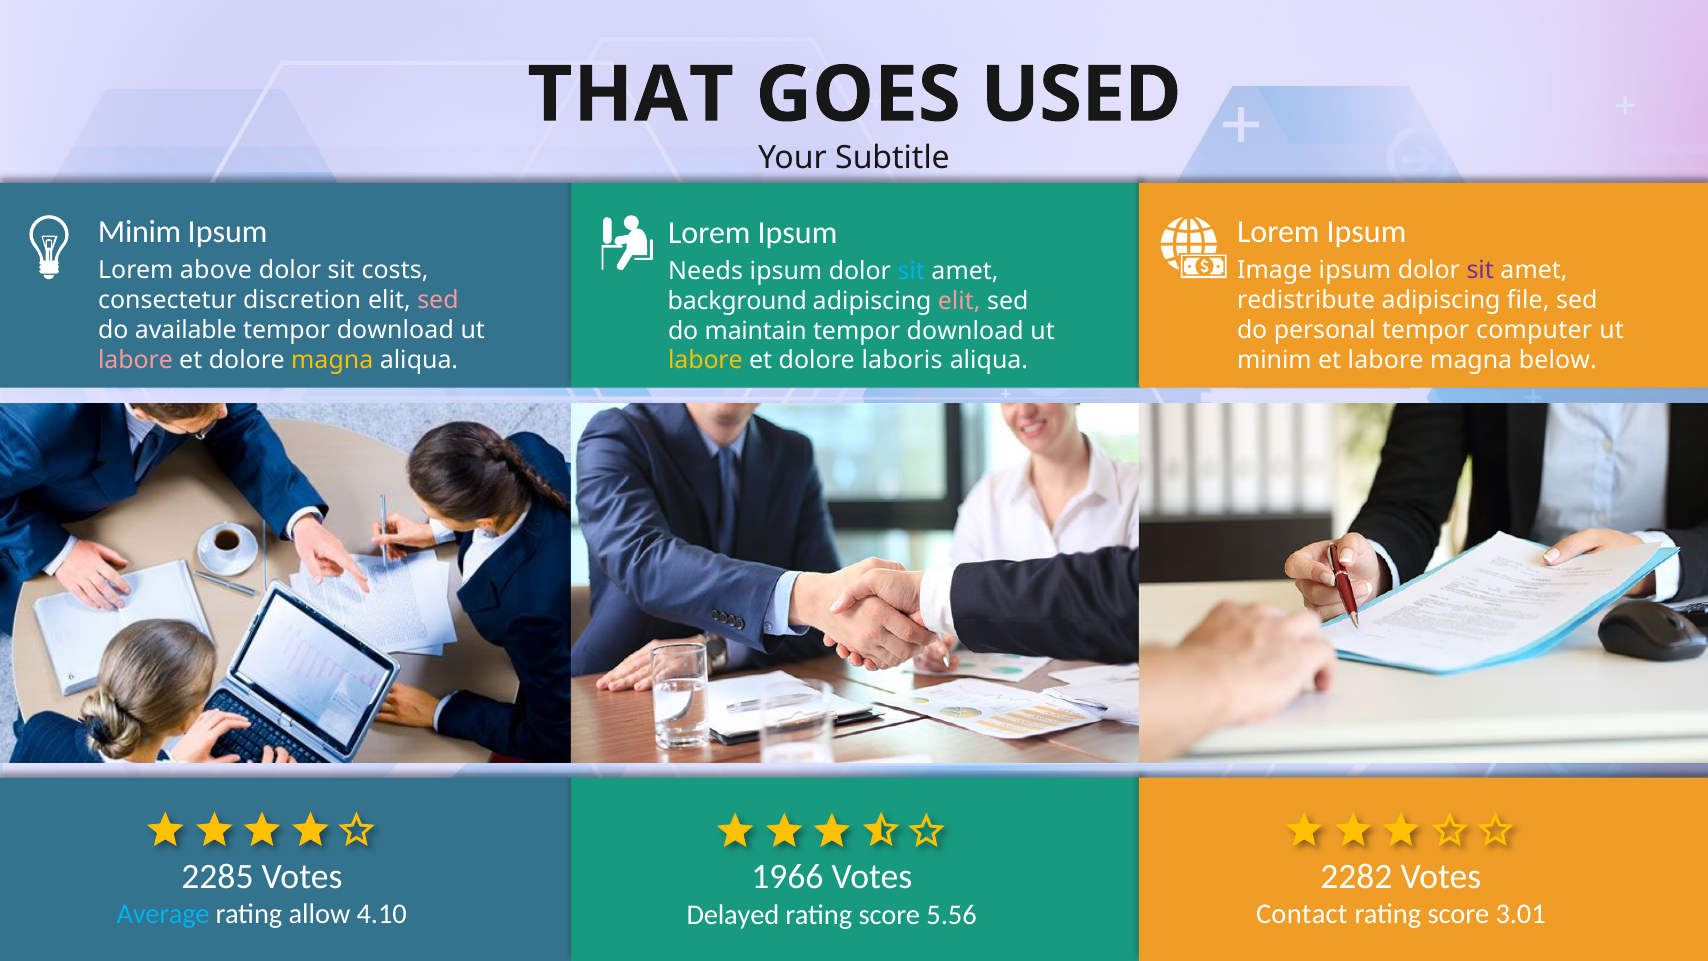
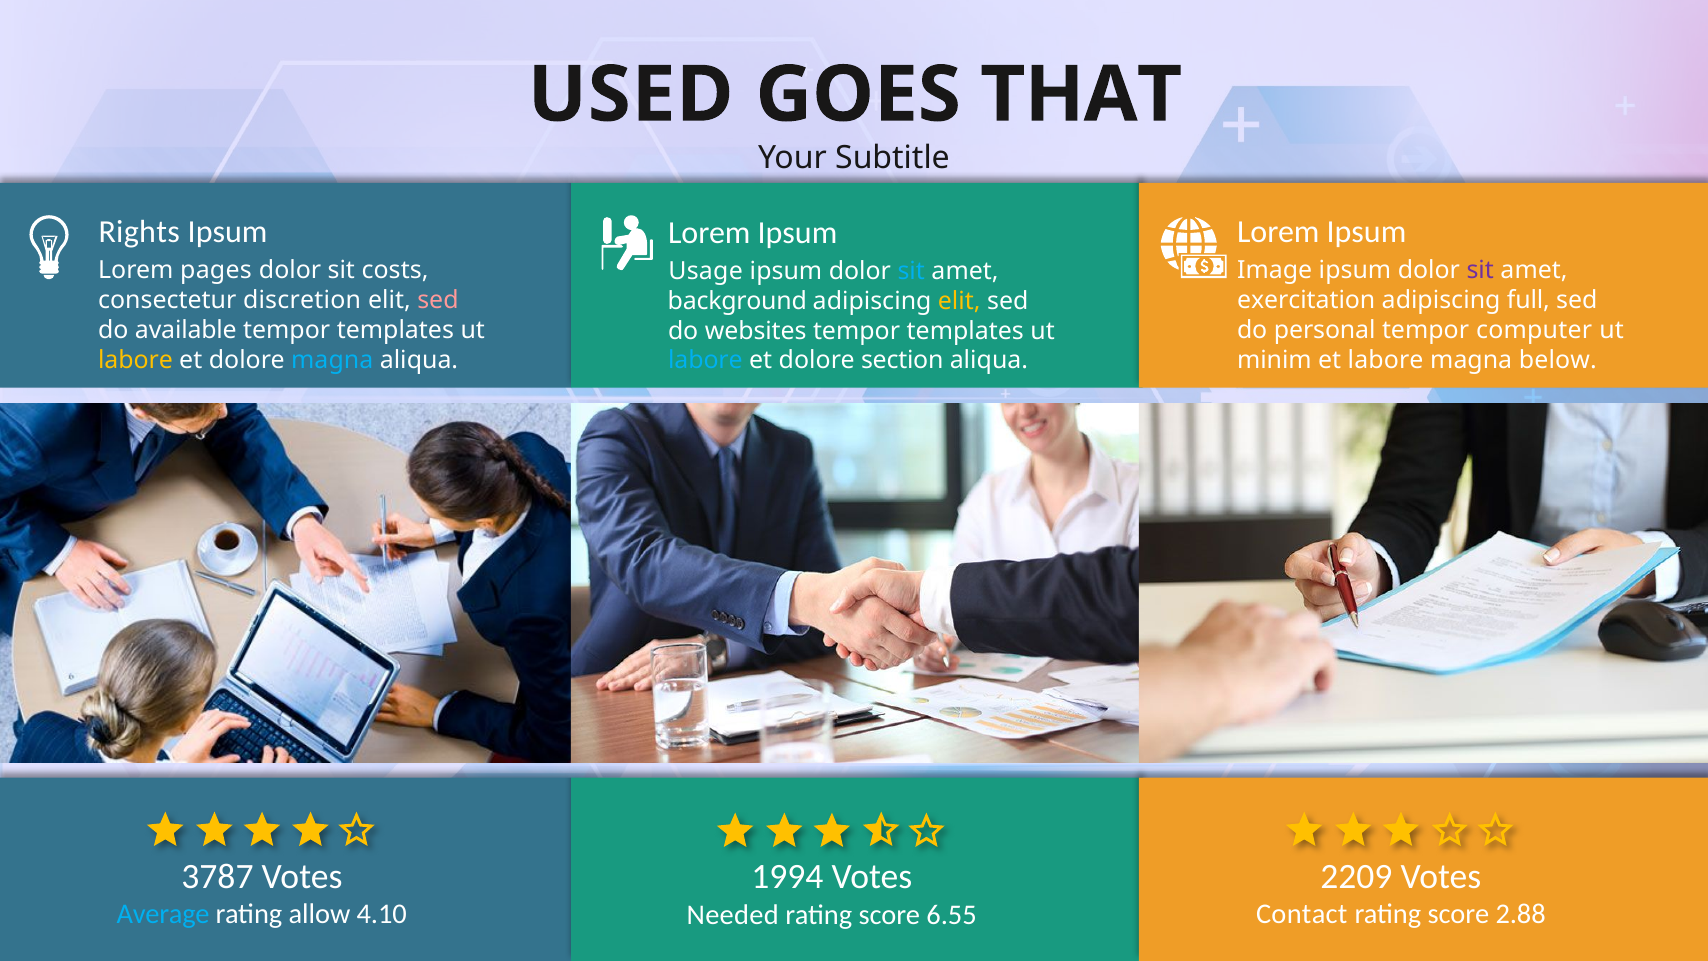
THAT: THAT -> USED
USED: USED -> THAT
Minim at (140, 232): Minim -> Rights
above: above -> pages
Needs: Needs -> Usage
redistribute: redistribute -> exercitation
file: file -> full
elit at (959, 301) colour: pink -> yellow
download at (395, 330): download -> templates
maintain: maintain -> websites
download at (965, 331): download -> templates
labore at (136, 360) colour: pink -> yellow
magna at (332, 360) colour: yellow -> light blue
labore at (705, 361) colour: yellow -> light blue
laboris: laboris -> section
2285: 2285 -> 3787
2282: 2282 -> 2209
1966: 1966 -> 1994
3.01: 3.01 -> 2.88
Delayed: Delayed -> Needed
5.56: 5.56 -> 6.55
